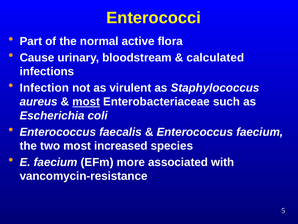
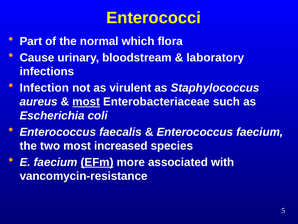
active: active -> which
calculated: calculated -> laboratory
EFm underline: none -> present
